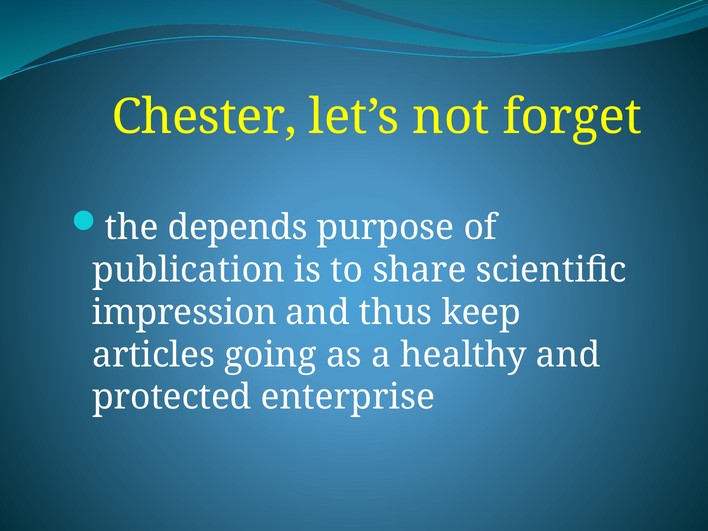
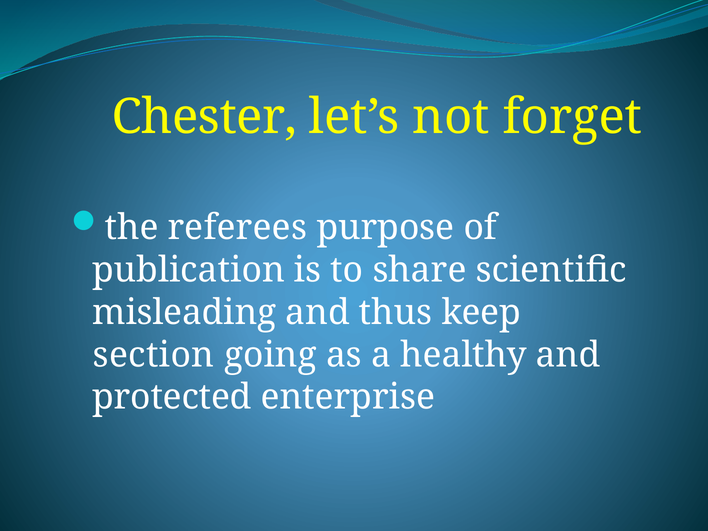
depends: depends -> referees
impression: impression -> misleading
articles: articles -> section
